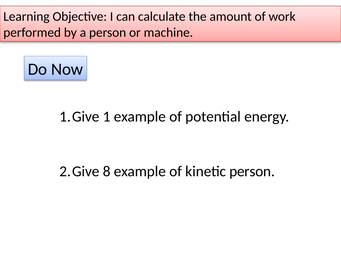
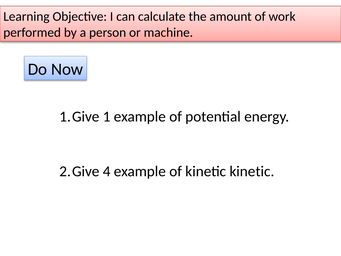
8: 8 -> 4
kinetic person: person -> kinetic
